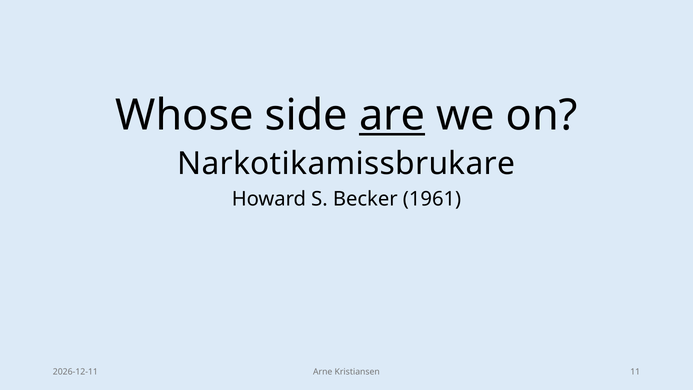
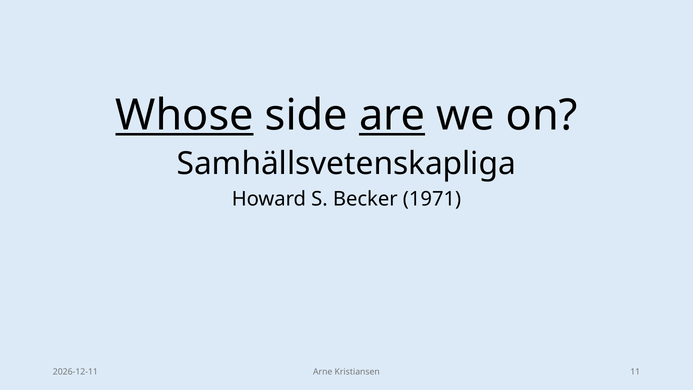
Whose underline: none -> present
Narkotikamissbrukare: Narkotikamissbrukare -> Samhällsvetenskapliga
1961: 1961 -> 1971
